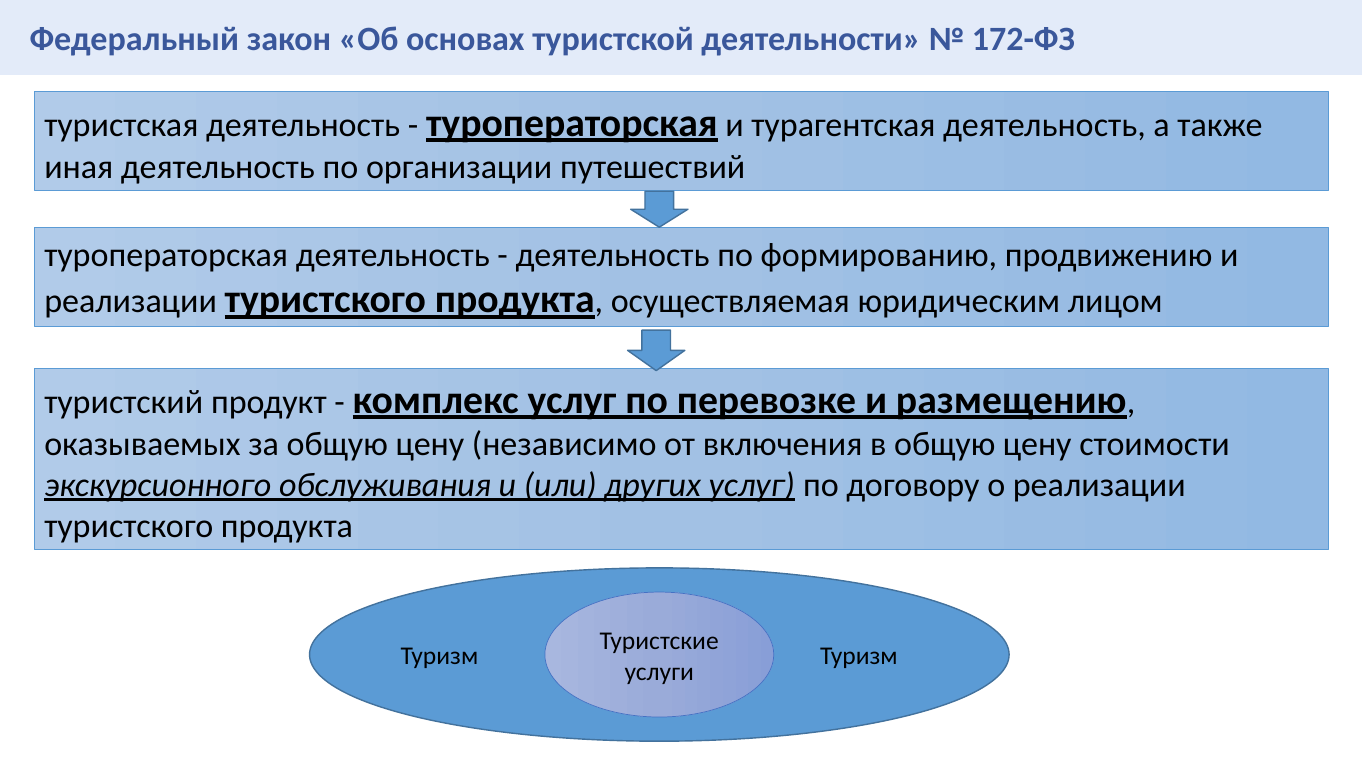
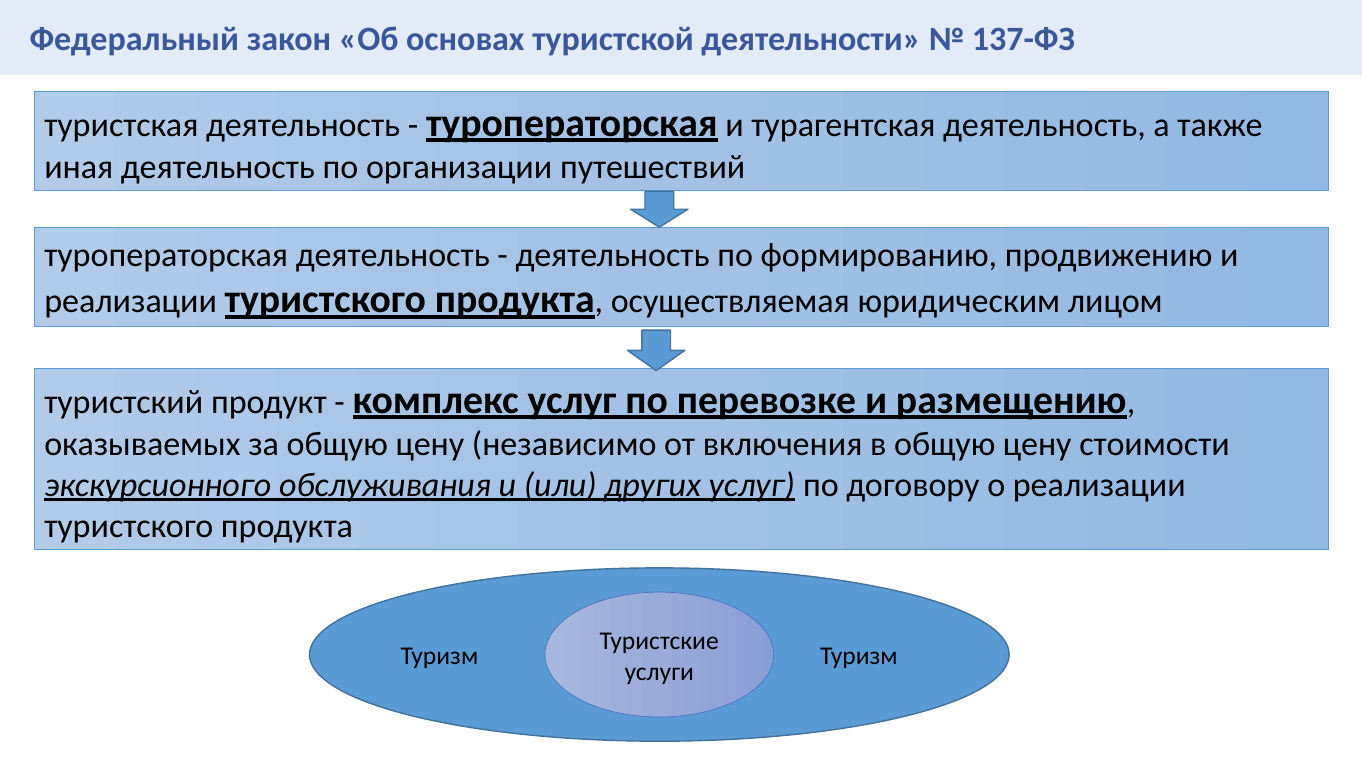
172-ФЗ: 172-ФЗ -> 137-ФЗ
